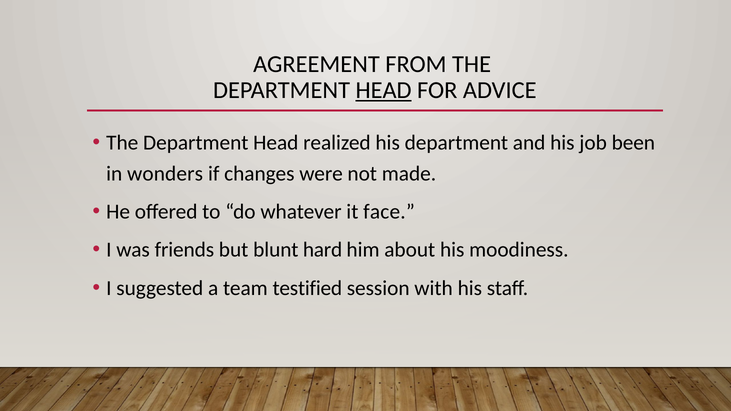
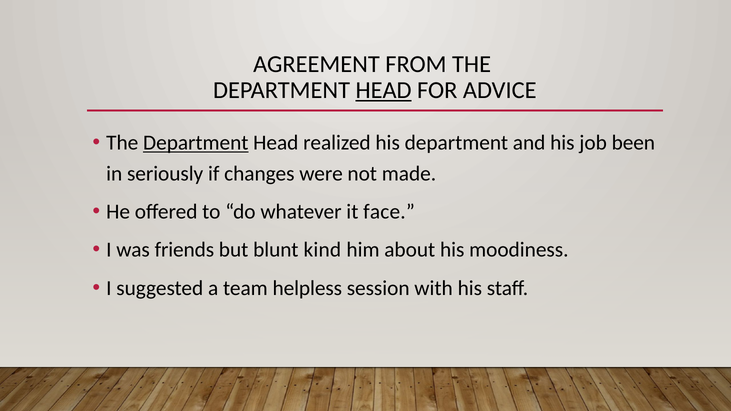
Department at (196, 143) underline: none -> present
wonders: wonders -> seriously
hard: hard -> kind
testified: testified -> helpless
